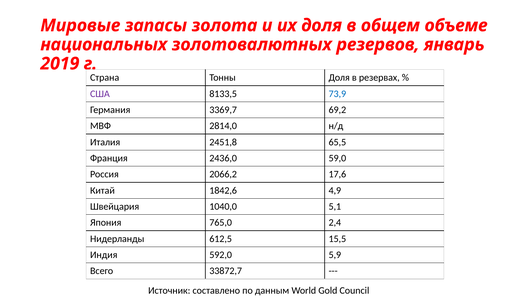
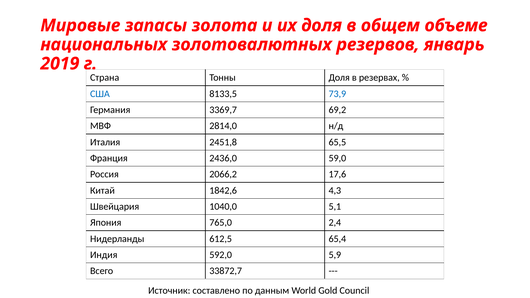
США colour: purple -> blue
4,9: 4,9 -> 4,3
15,5: 15,5 -> 65,4
